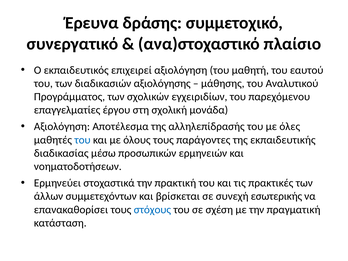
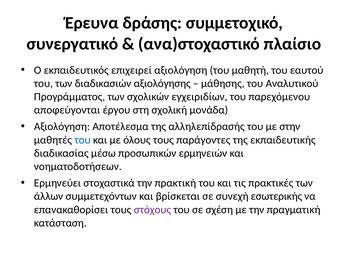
επαγγελματίες: επαγγελματίες -> αποφεύγονται
όλες: όλες -> στην
στόχους colour: blue -> purple
